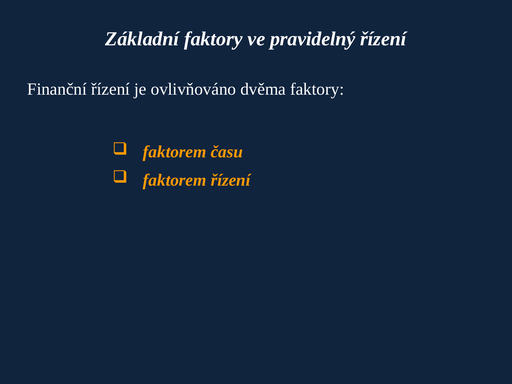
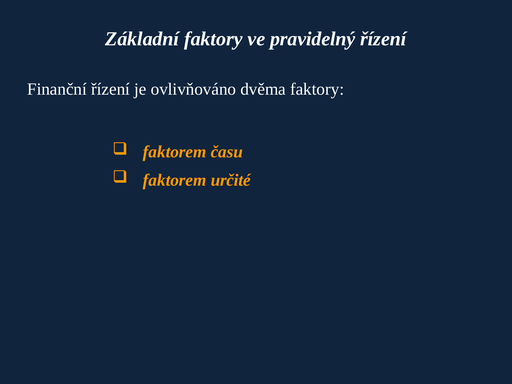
faktorem řízení: řízení -> určité
